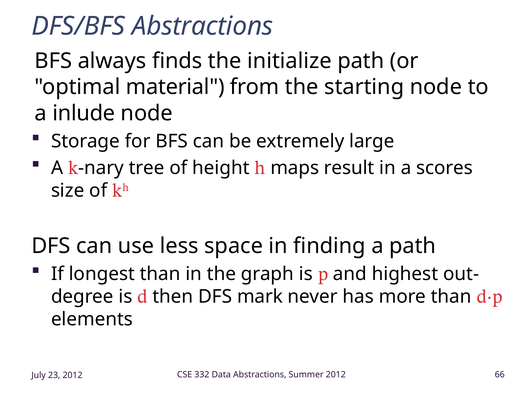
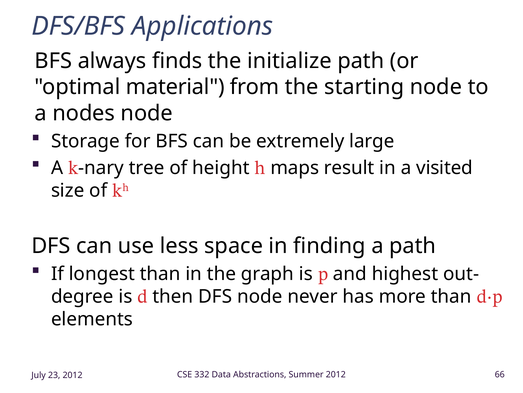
DFS/BFS Abstractions: Abstractions -> Applications
inlude: inlude -> nodes
scores: scores -> visited
DFS mark: mark -> node
